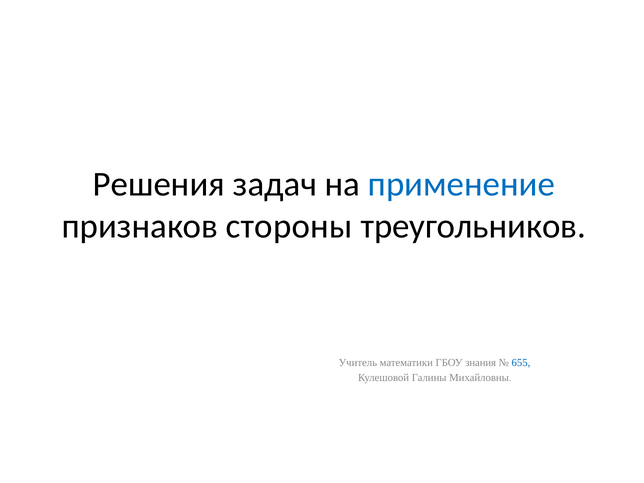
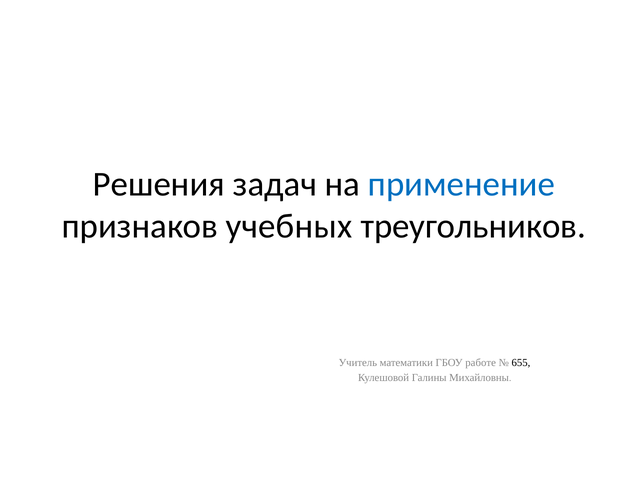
стороны: стороны -> учебных
знания: знания -> работе
655 colour: blue -> black
